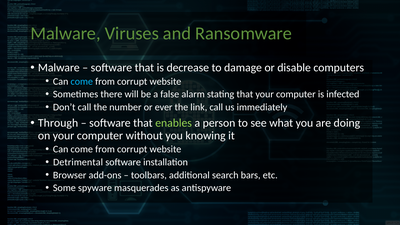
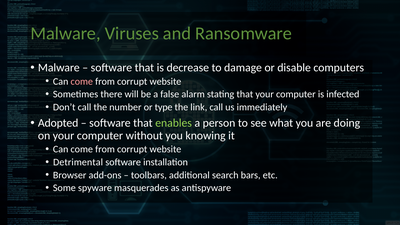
come at (82, 81) colour: light blue -> pink
ever: ever -> type
Through: Through -> Adopted
